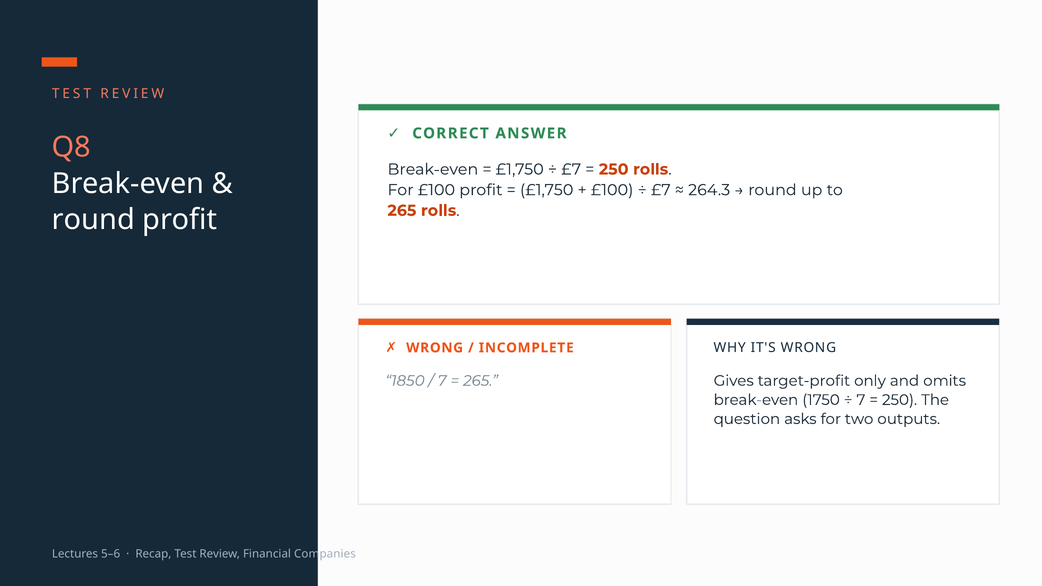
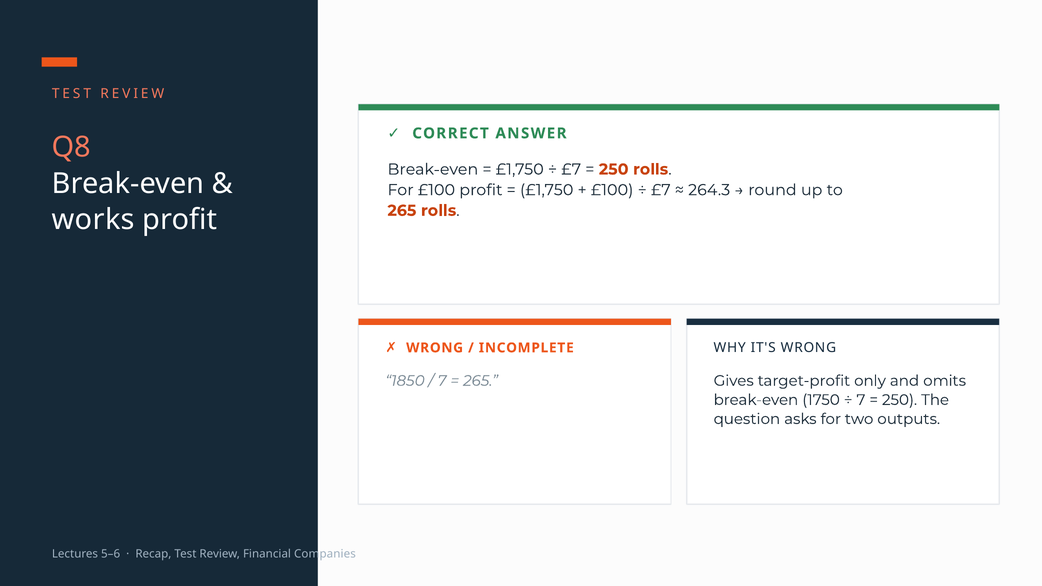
round at (93, 220): round -> works
